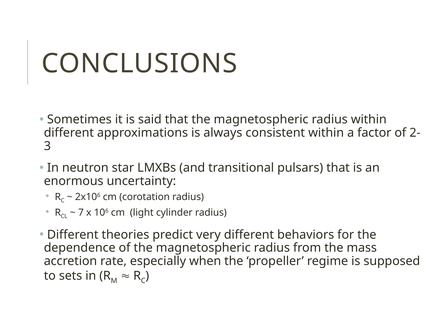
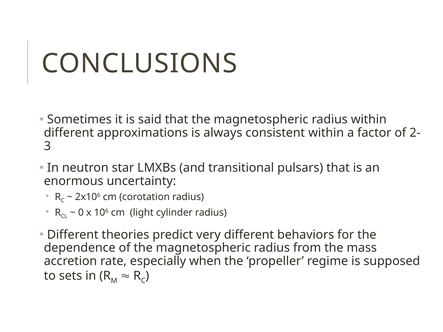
7: 7 -> 0
